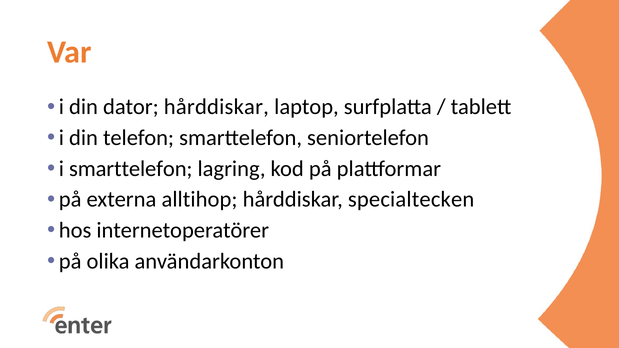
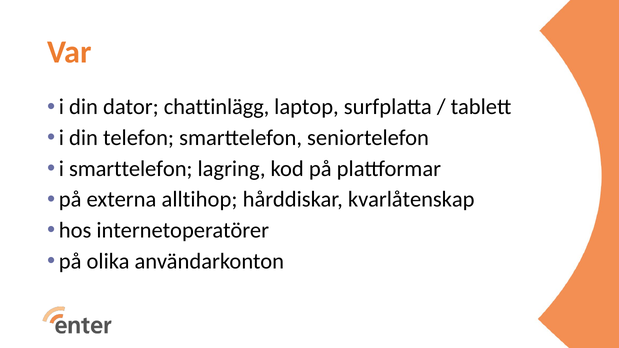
dator hårddiskar: hårddiskar -> chattinlägg
specialtecken: specialtecken -> kvarlåtenskap
